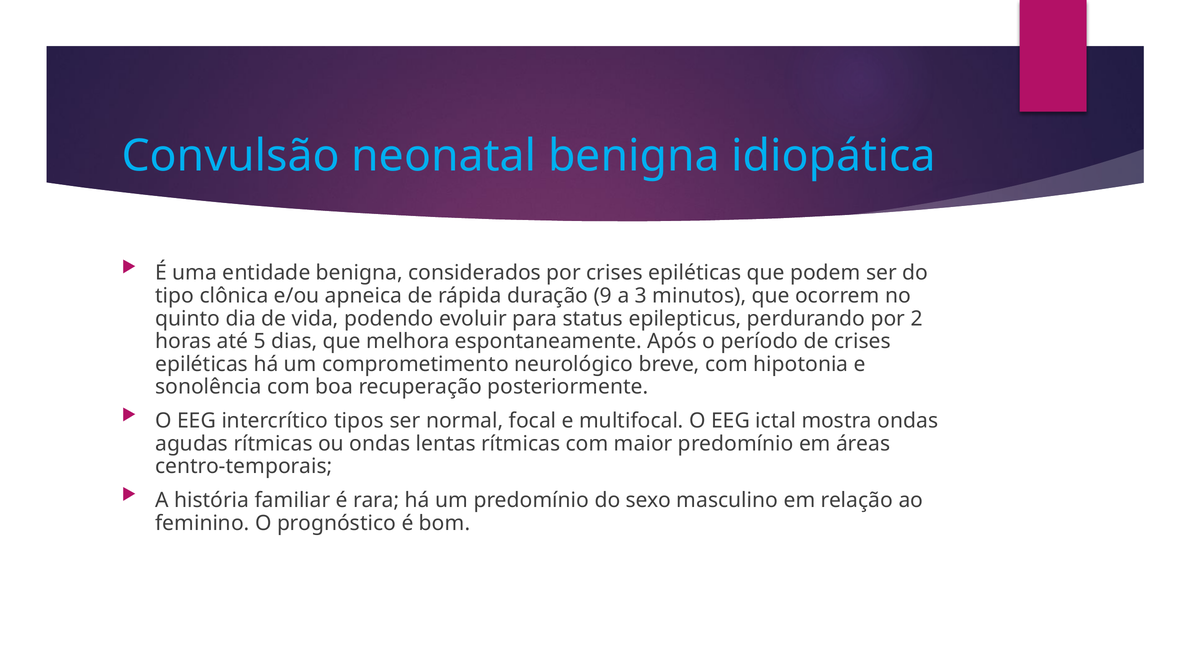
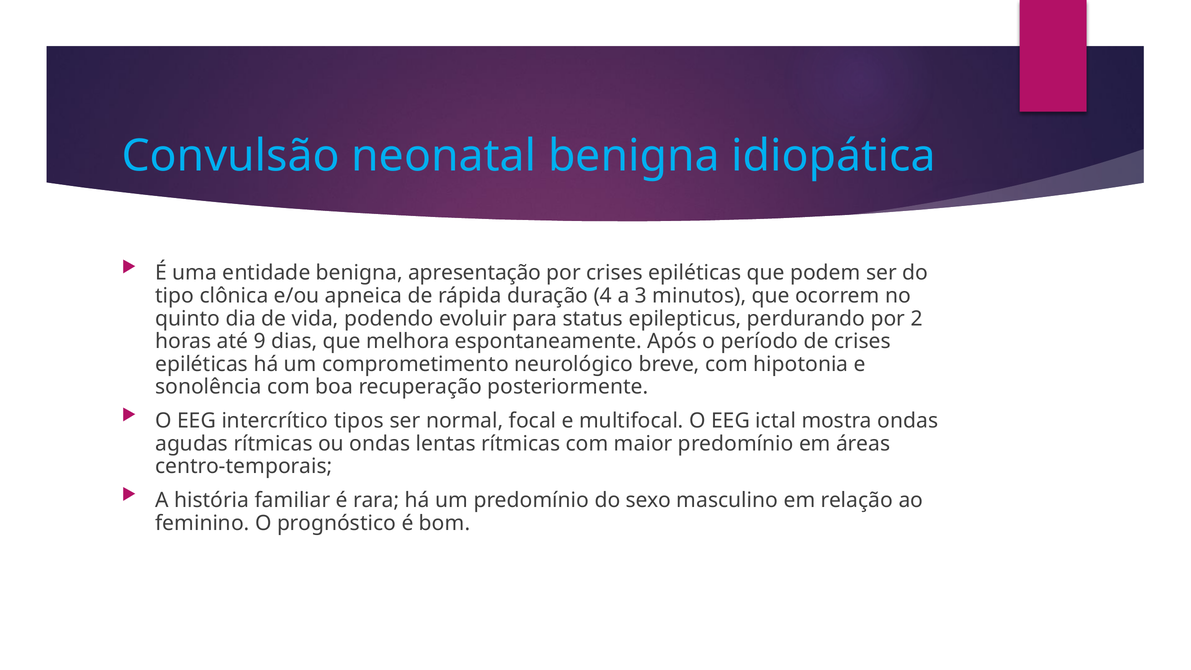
considerados: considerados -> apresentação
9: 9 -> 4
5: 5 -> 9
